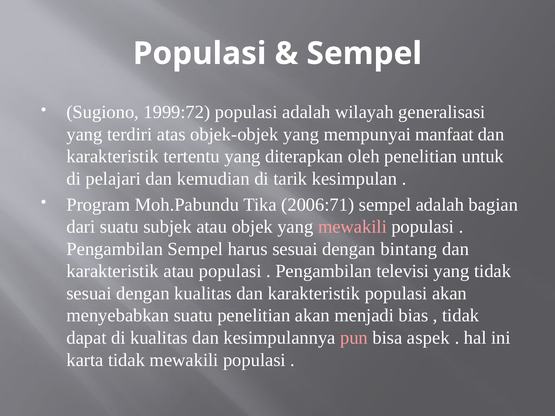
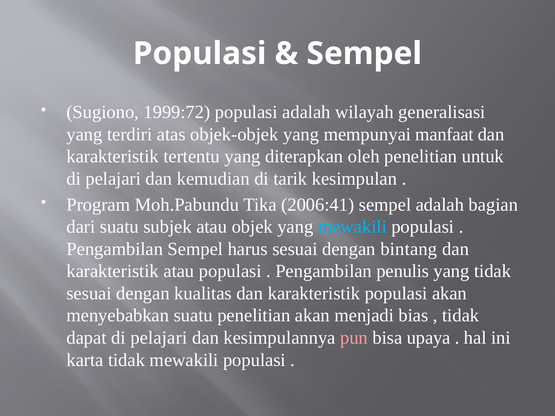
2006:71: 2006:71 -> 2006:41
mewakili at (352, 227) colour: pink -> light blue
televisi: televisi -> penulis
dapat di kualitas: kualitas -> pelajari
aspek: aspek -> upaya
